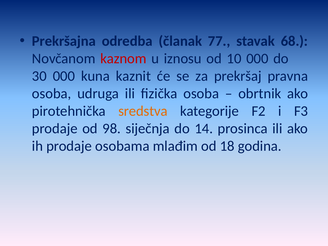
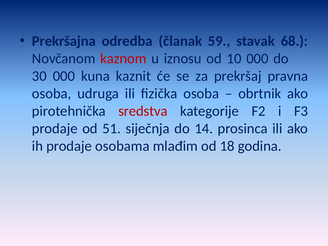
77: 77 -> 59
sredstva colour: orange -> red
98: 98 -> 51
